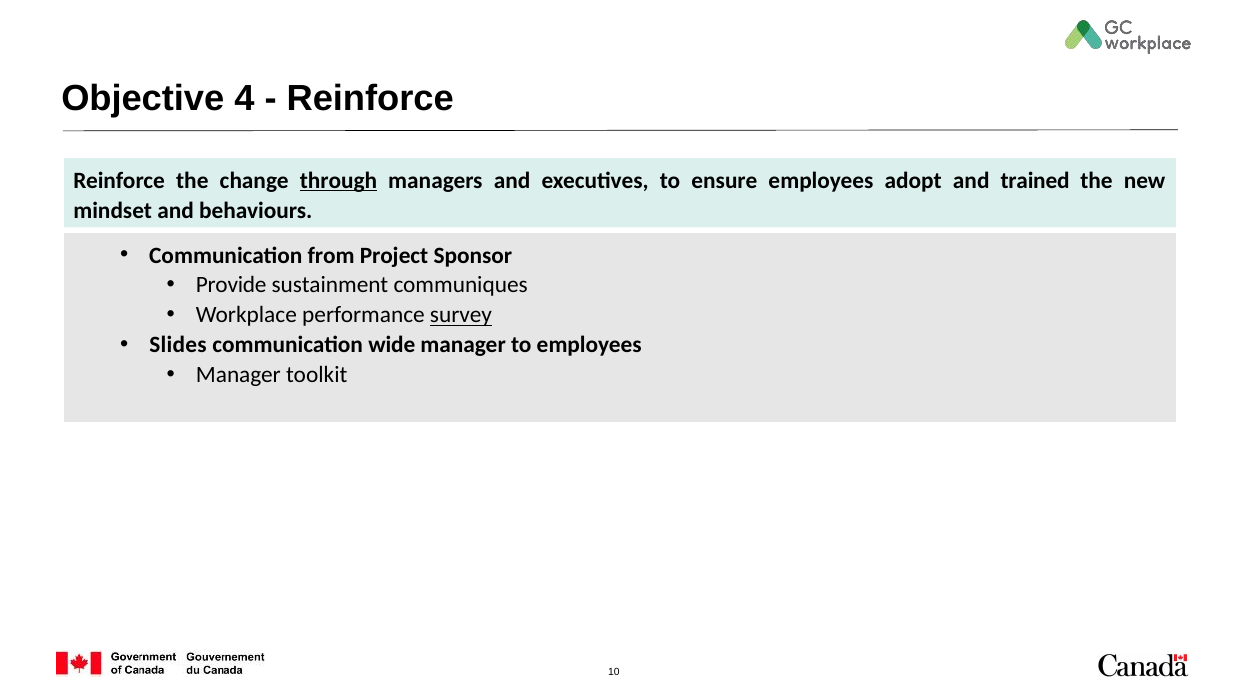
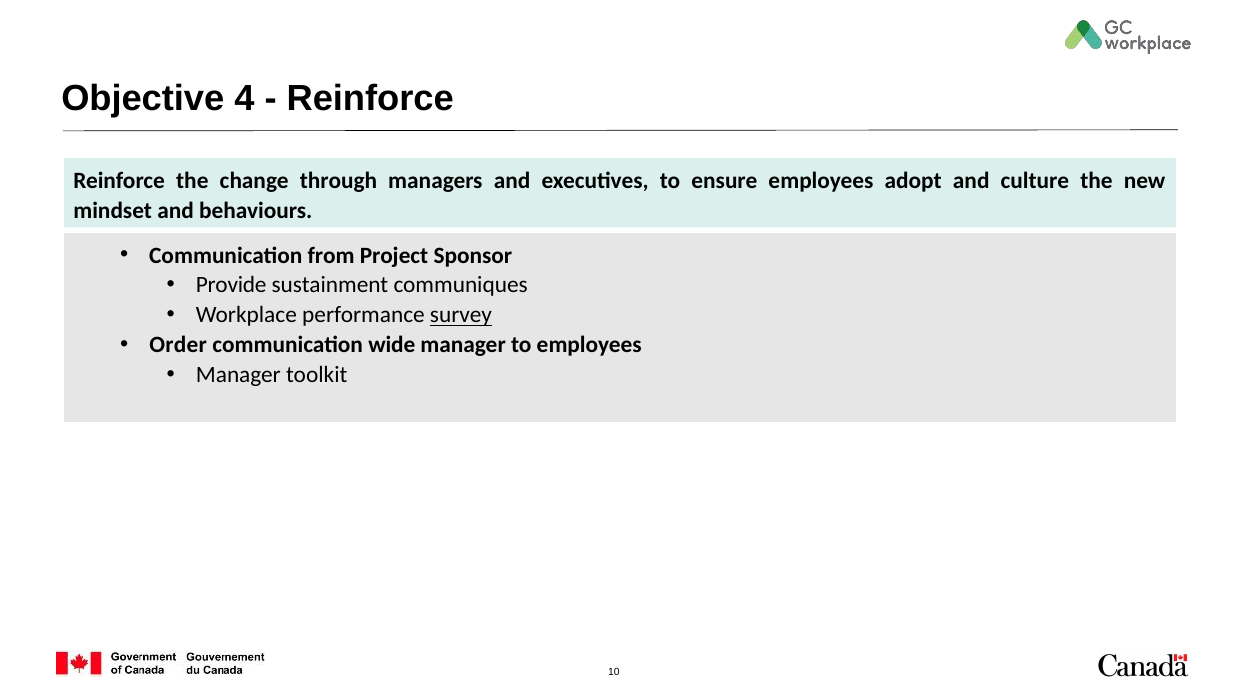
through underline: present -> none
trained: trained -> culture
Slides: Slides -> Order
